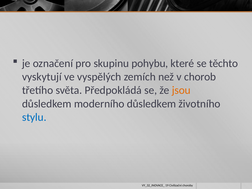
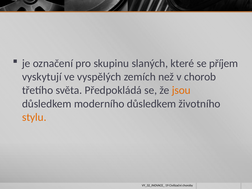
pohybu: pohybu -> slaných
těchto: těchto -> příjem
stylu colour: blue -> orange
